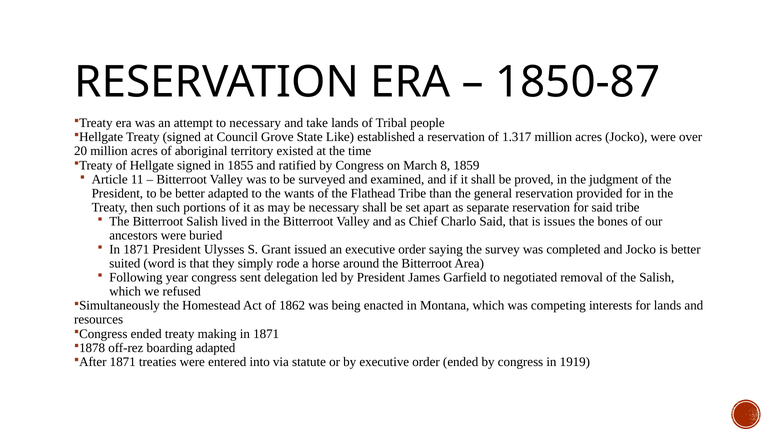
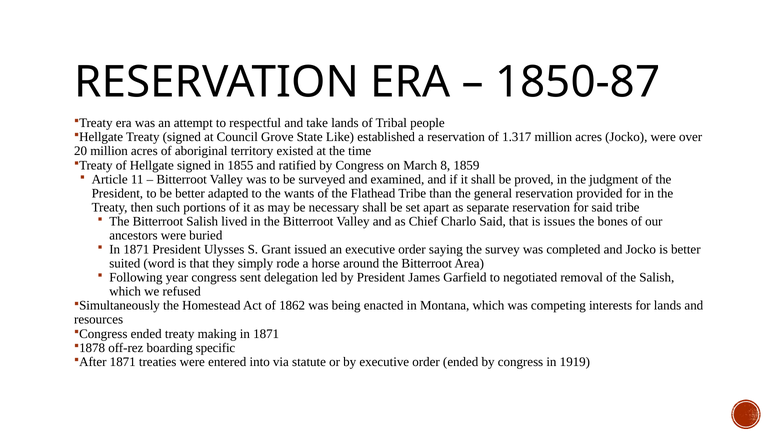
to necessary: necessary -> respectful
boarding adapted: adapted -> specific
